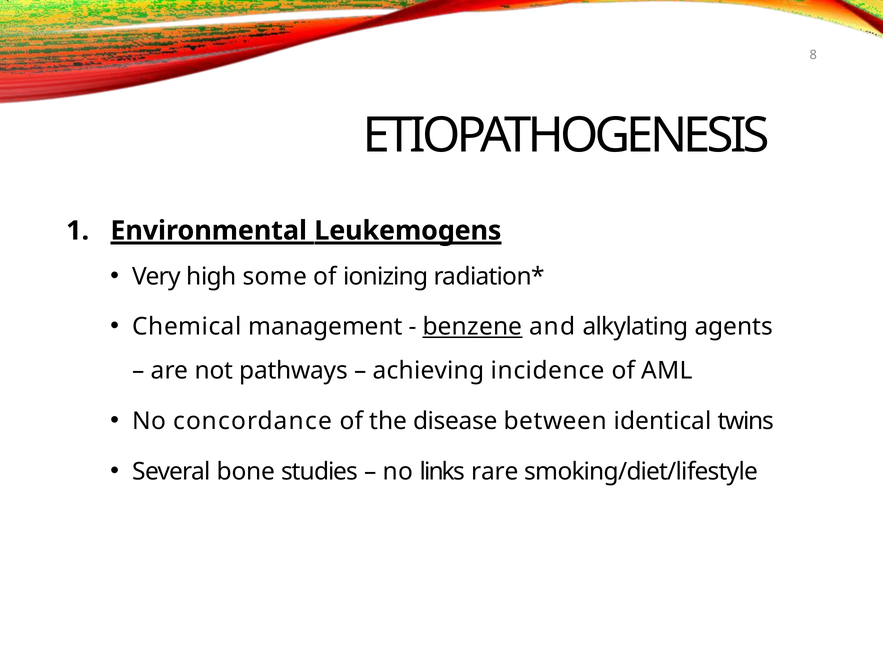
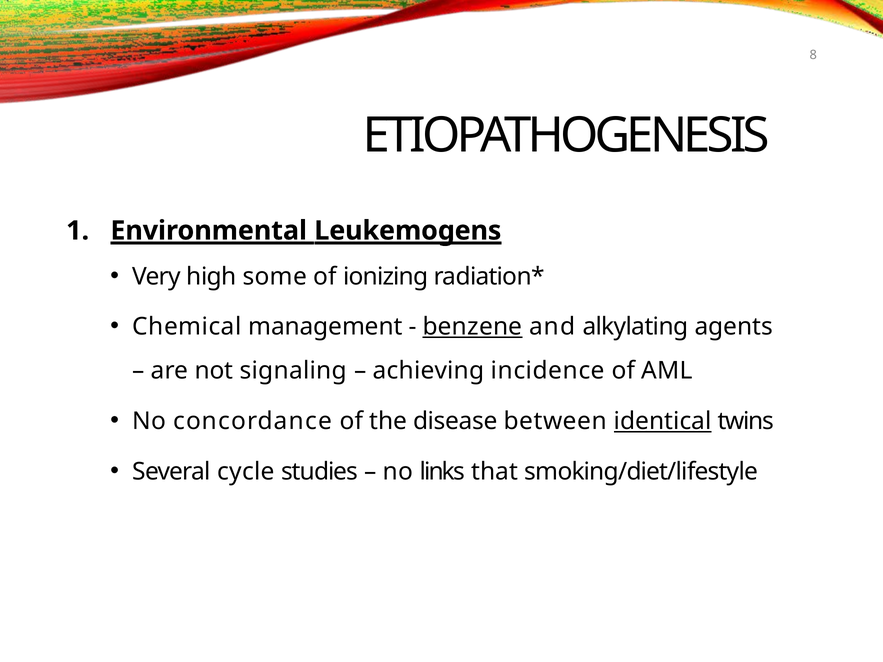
pathways: pathways -> signaling
identical underline: none -> present
bone: bone -> cycle
rare: rare -> that
